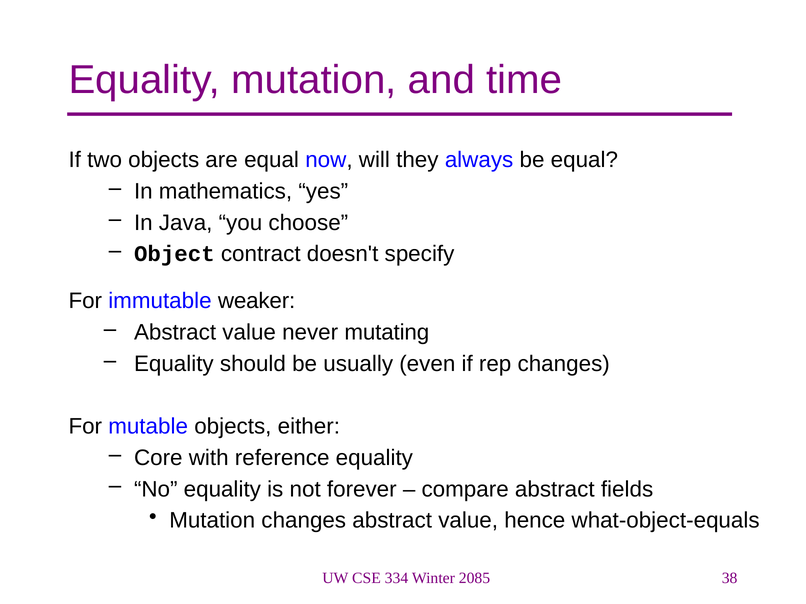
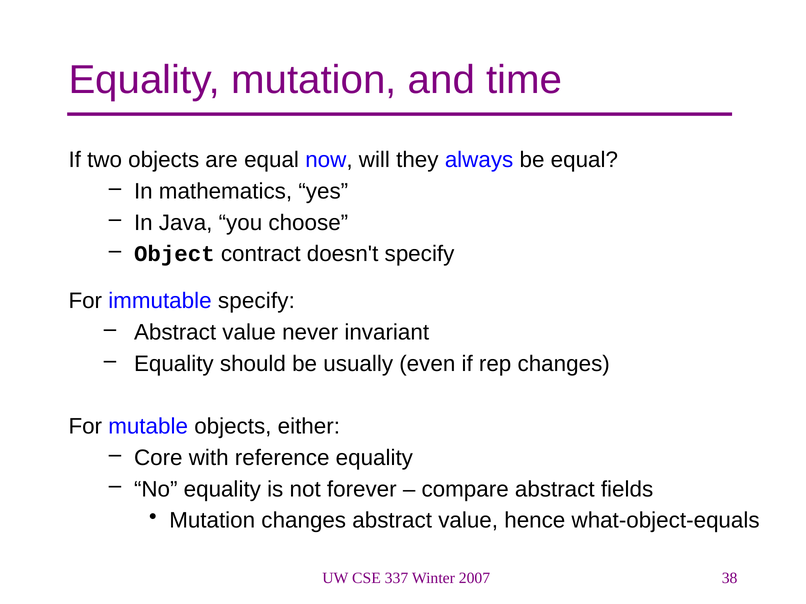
immutable weaker: weaker -> specify
mutating: mutating -> invariant
334: 334 -> 337
2085: 2085 -> 2007
